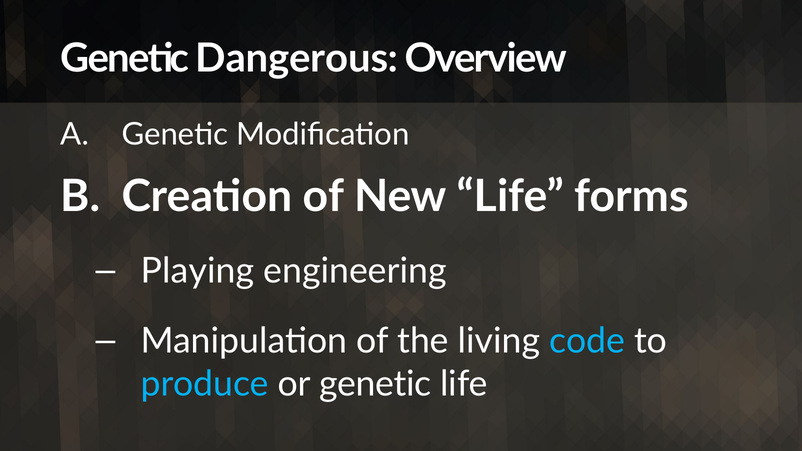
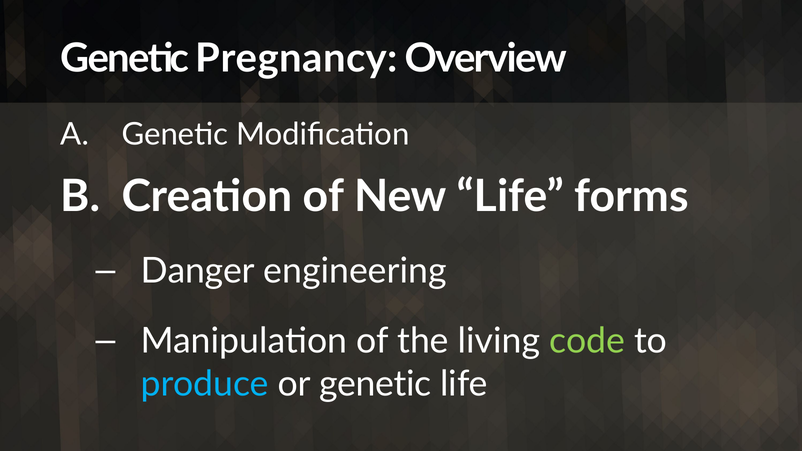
Dangerous: Dangerous -> Pregnancy
Playing: Playing -> Danger
code colour: light blue -> light green
